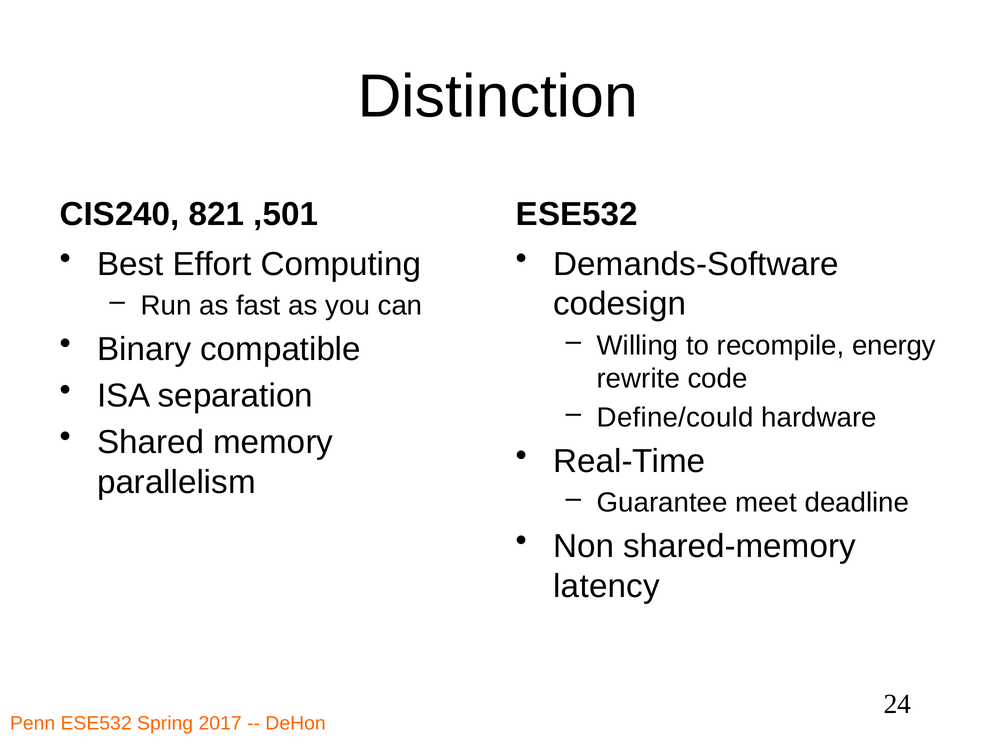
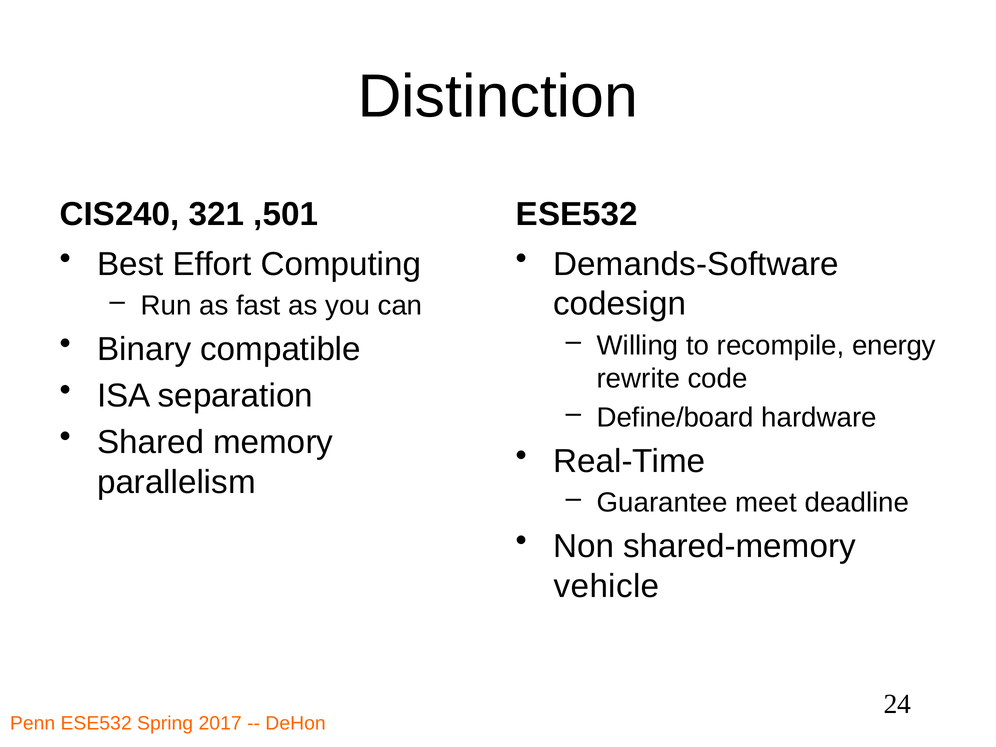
821: 821 -> 321
Define/could: Define/could -> Define/board
latency: latency -> vehicle
